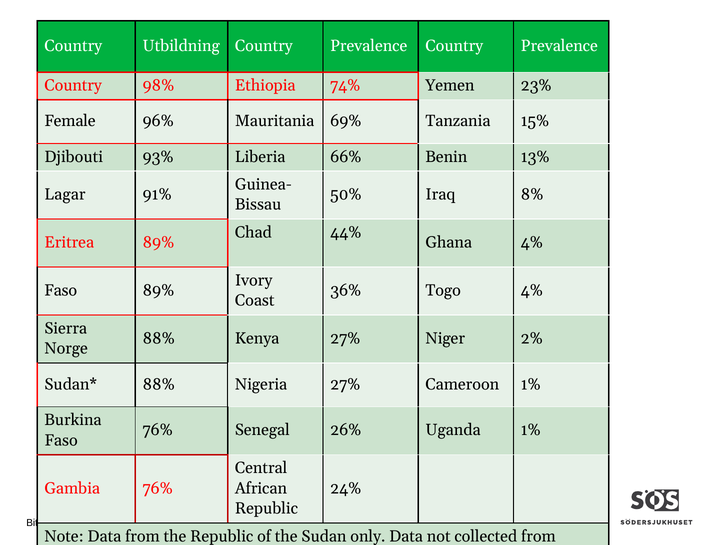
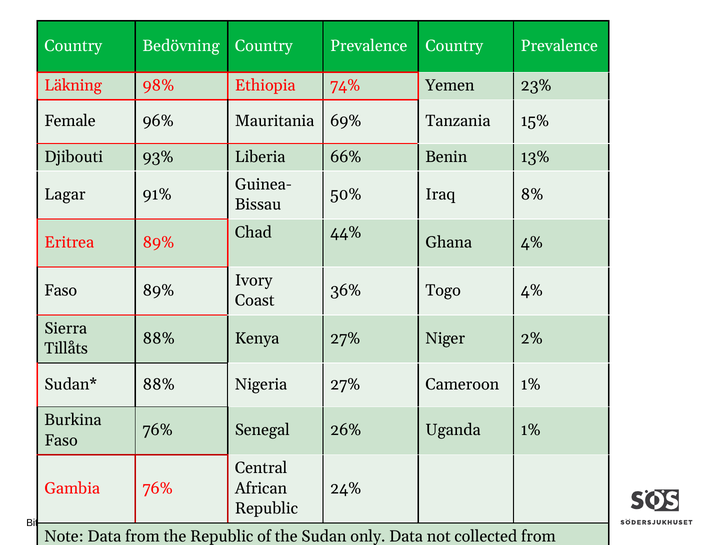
Utbildning: Utbildning -> Bedövning
Country at (73, 85): Country -> Läkning
Norge: Norge -> Tillåts
